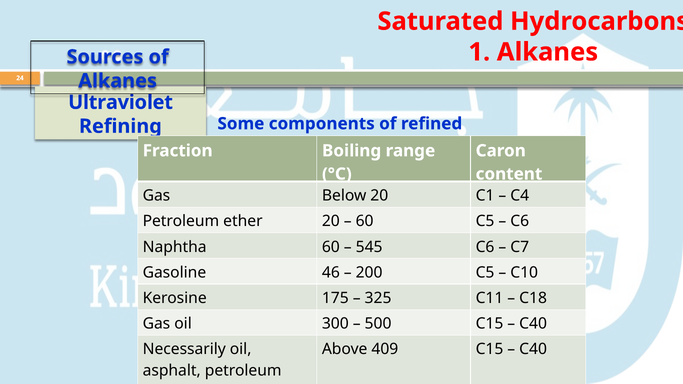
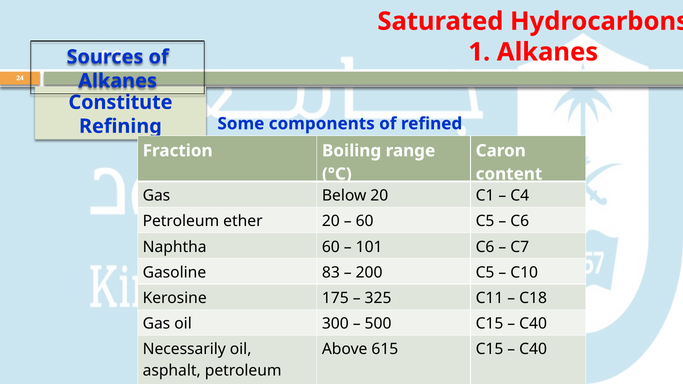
Ultraviolet: Ultraviolet -> Constitute
545: 545 -> 101
46: 46 -> 83
409: 409 -> 615
